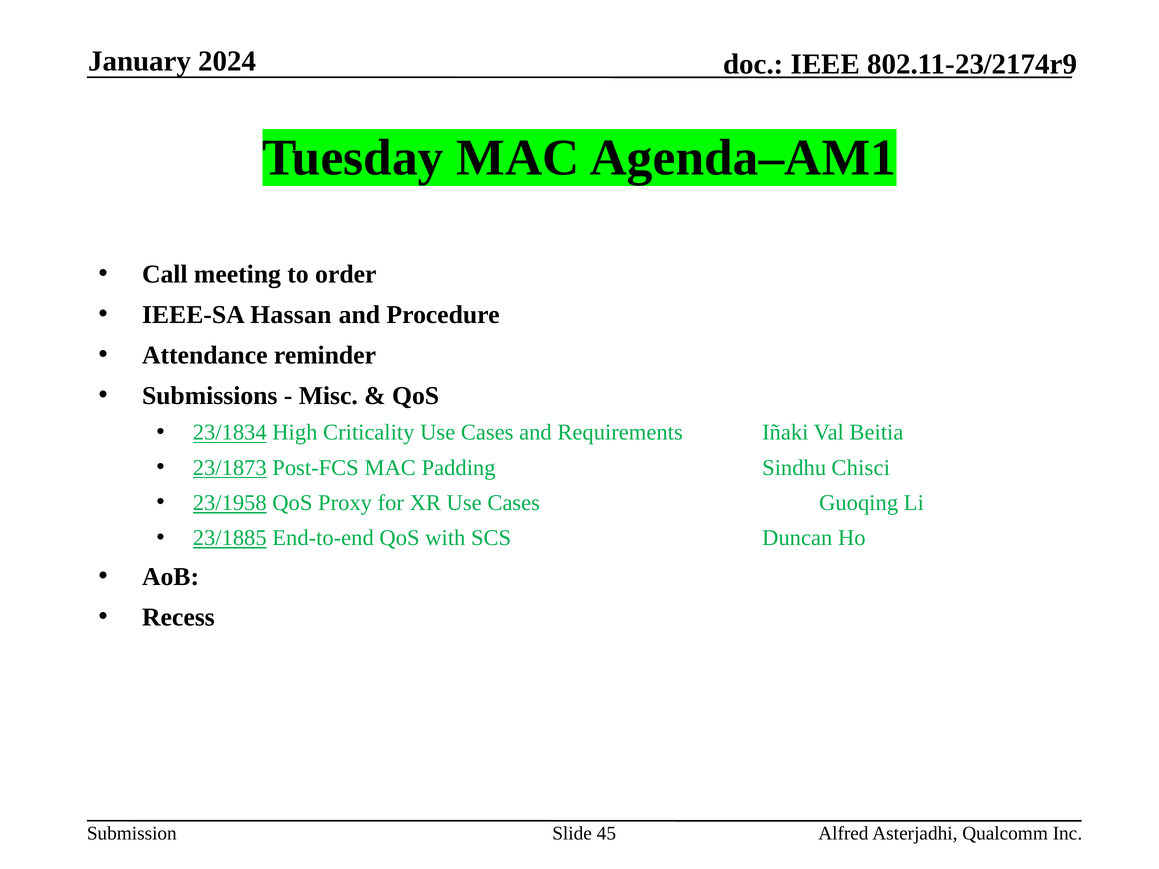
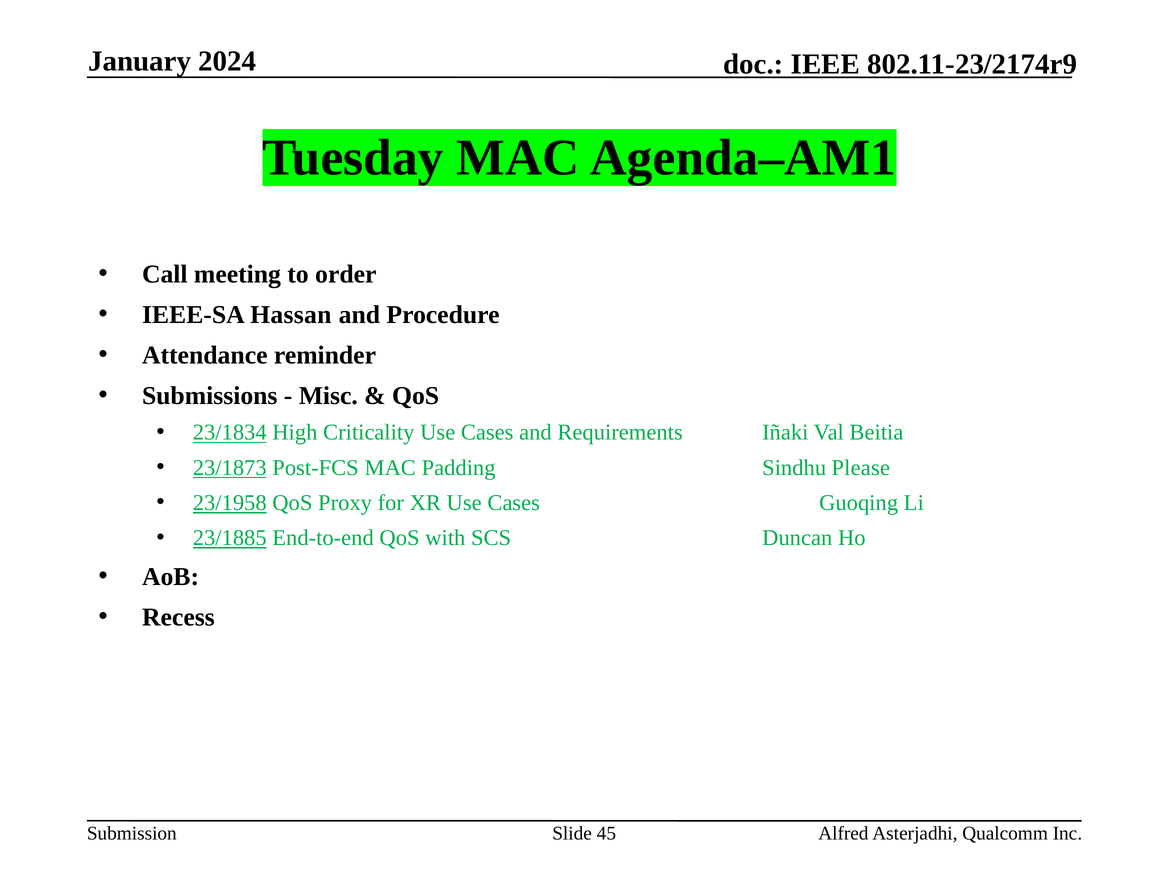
Chisci: Chisci -> Please
